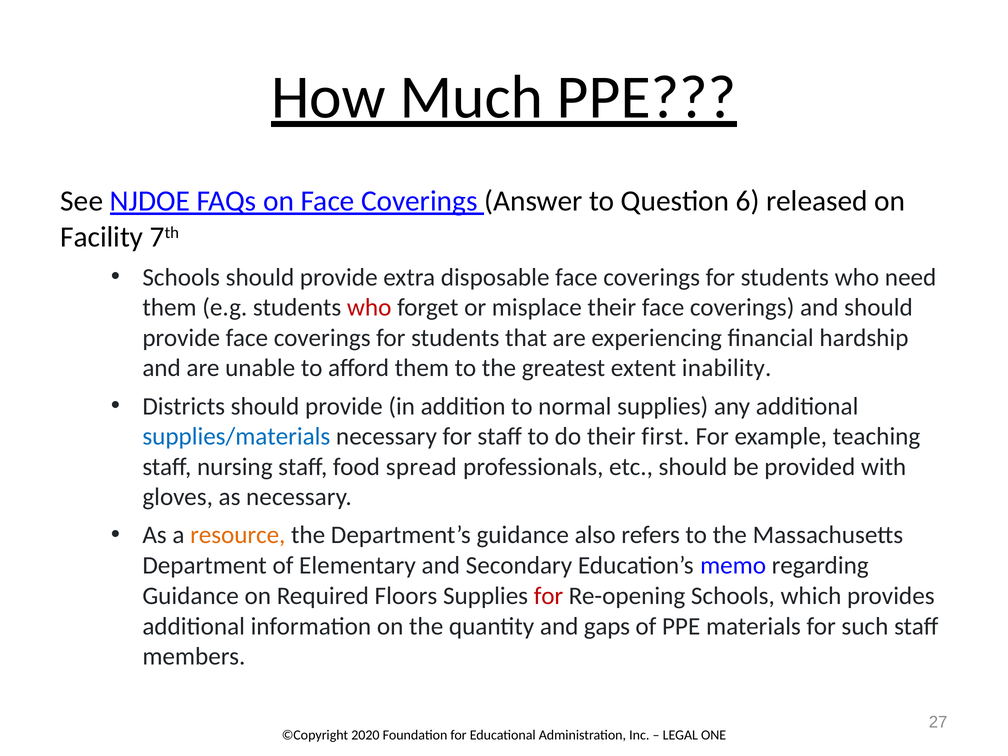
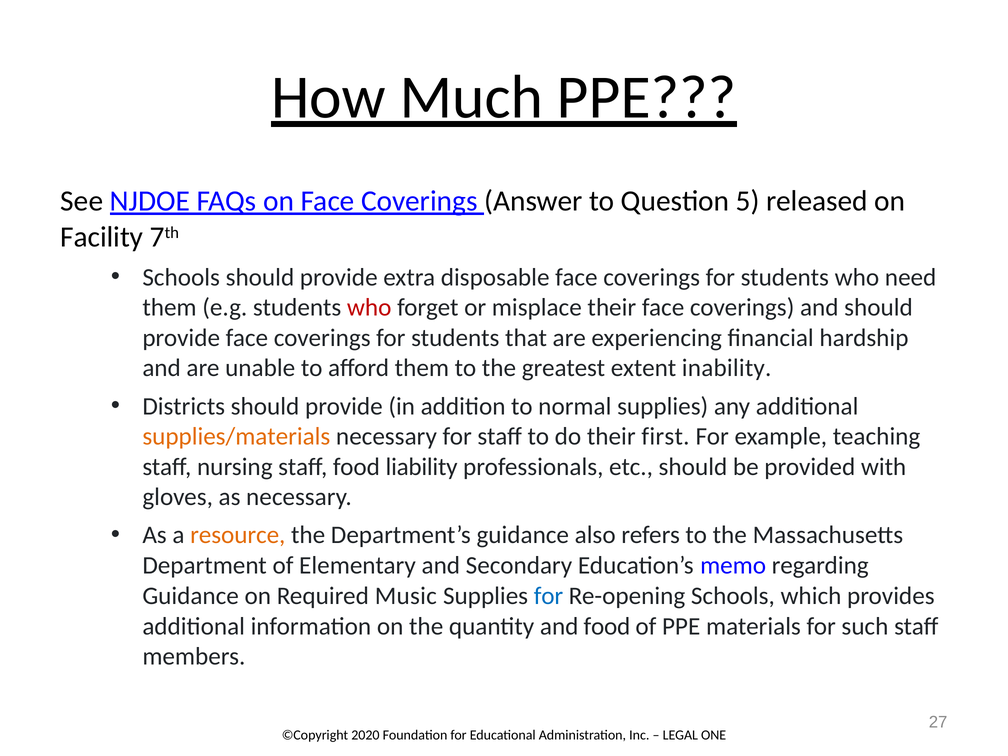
6: 6 -> 5
supplies/materials colour: blue -> orange
spread: spread -> liability
Floors: Floors -> Music
for at (549, 596) colour: red -> blue
and gaps: gaps -> food
